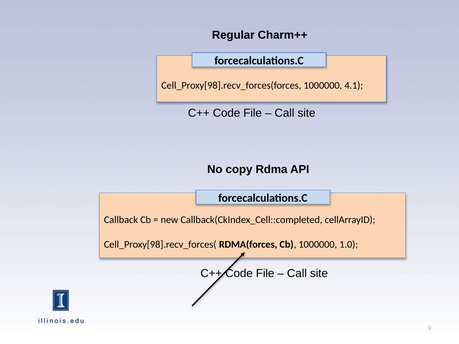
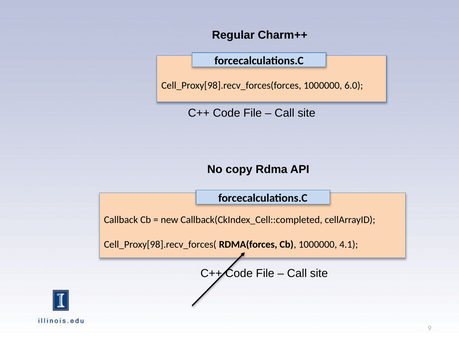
4.1: 4.1 -> 6.0
1.0: 1.0 -> 4.1
